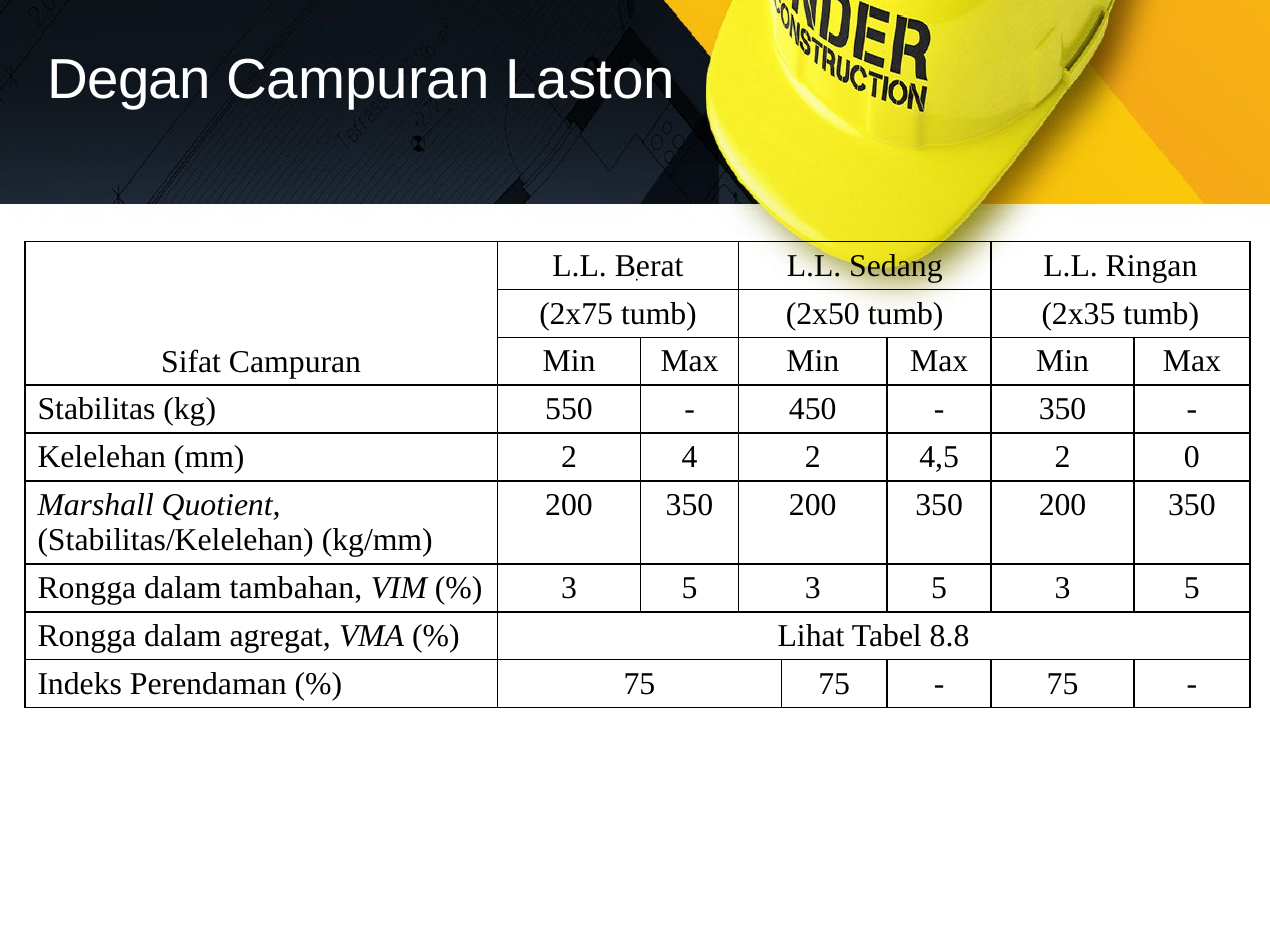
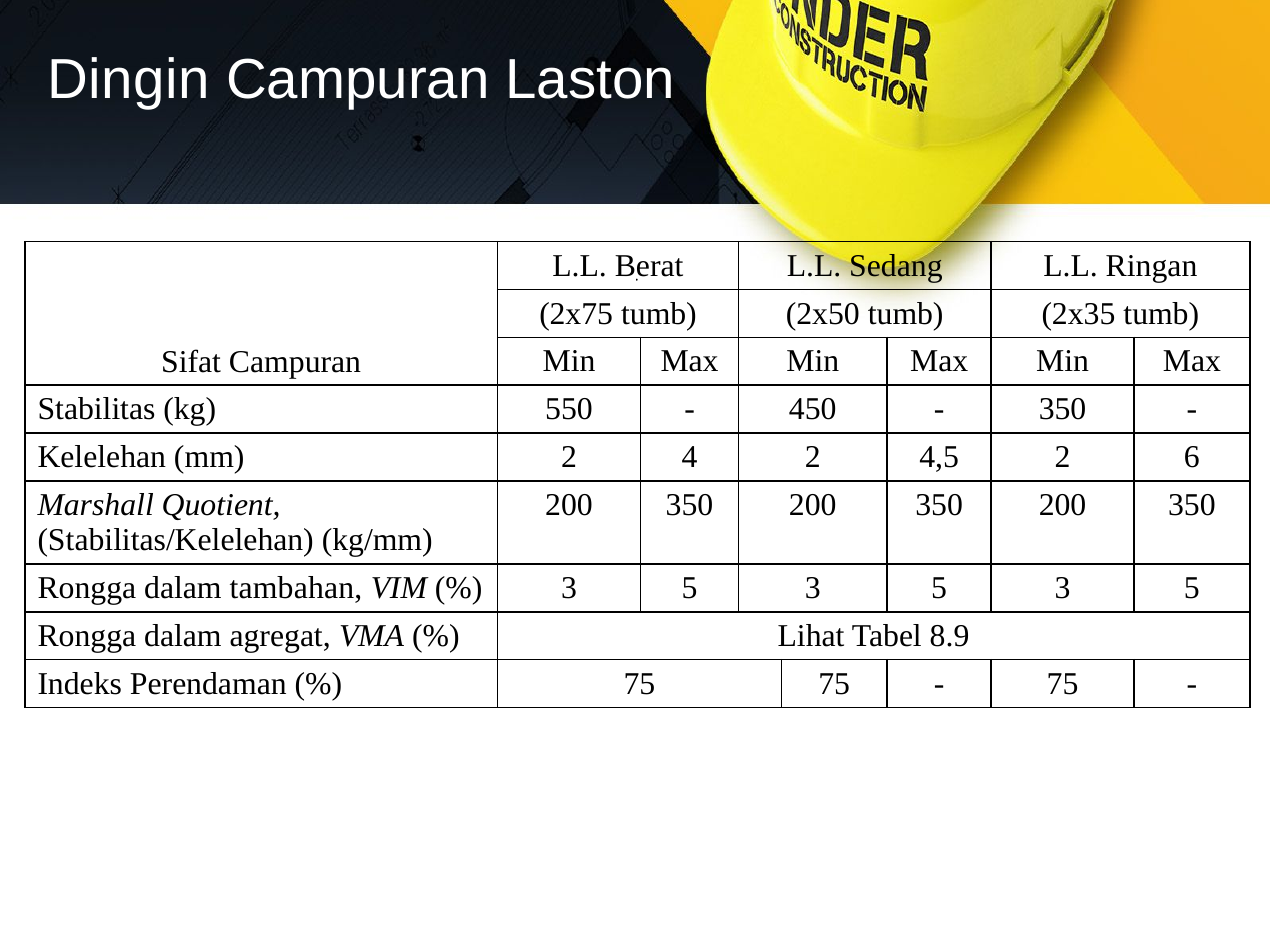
Degan: Degan -> Dingin
0: 0 -> 6
8.8: 8.8 -> 8.9
